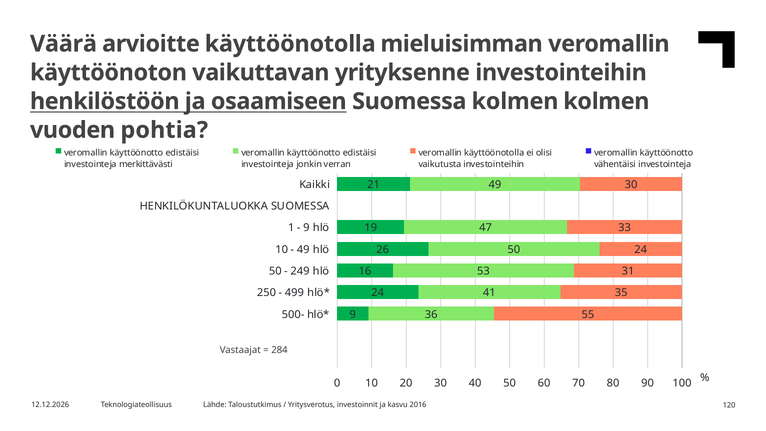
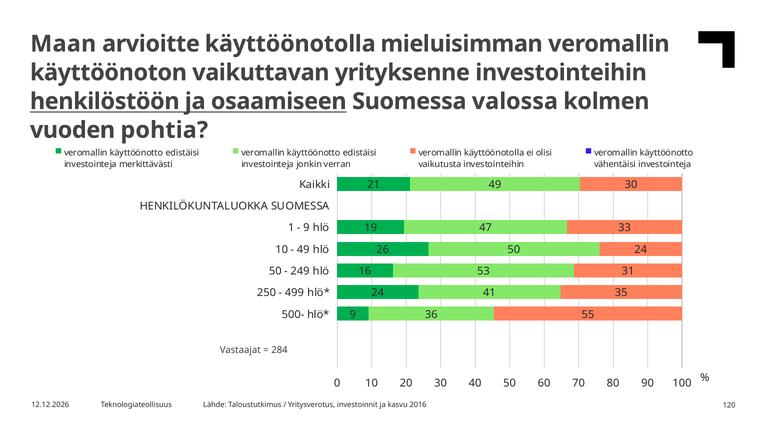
Väärä: Väärä -> Maan
Suomessa kolmen: kolmen -> valossa
